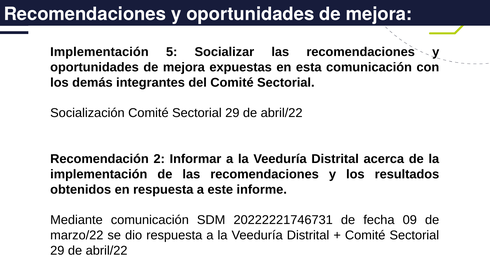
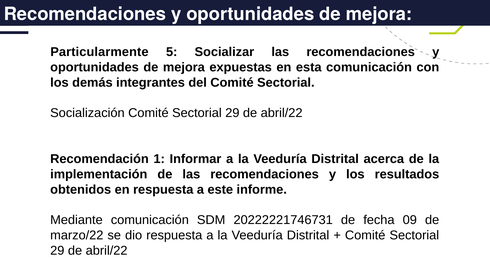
Implementación at (99, 52): Implementación -> Particularmente
2: 2 -> 1
